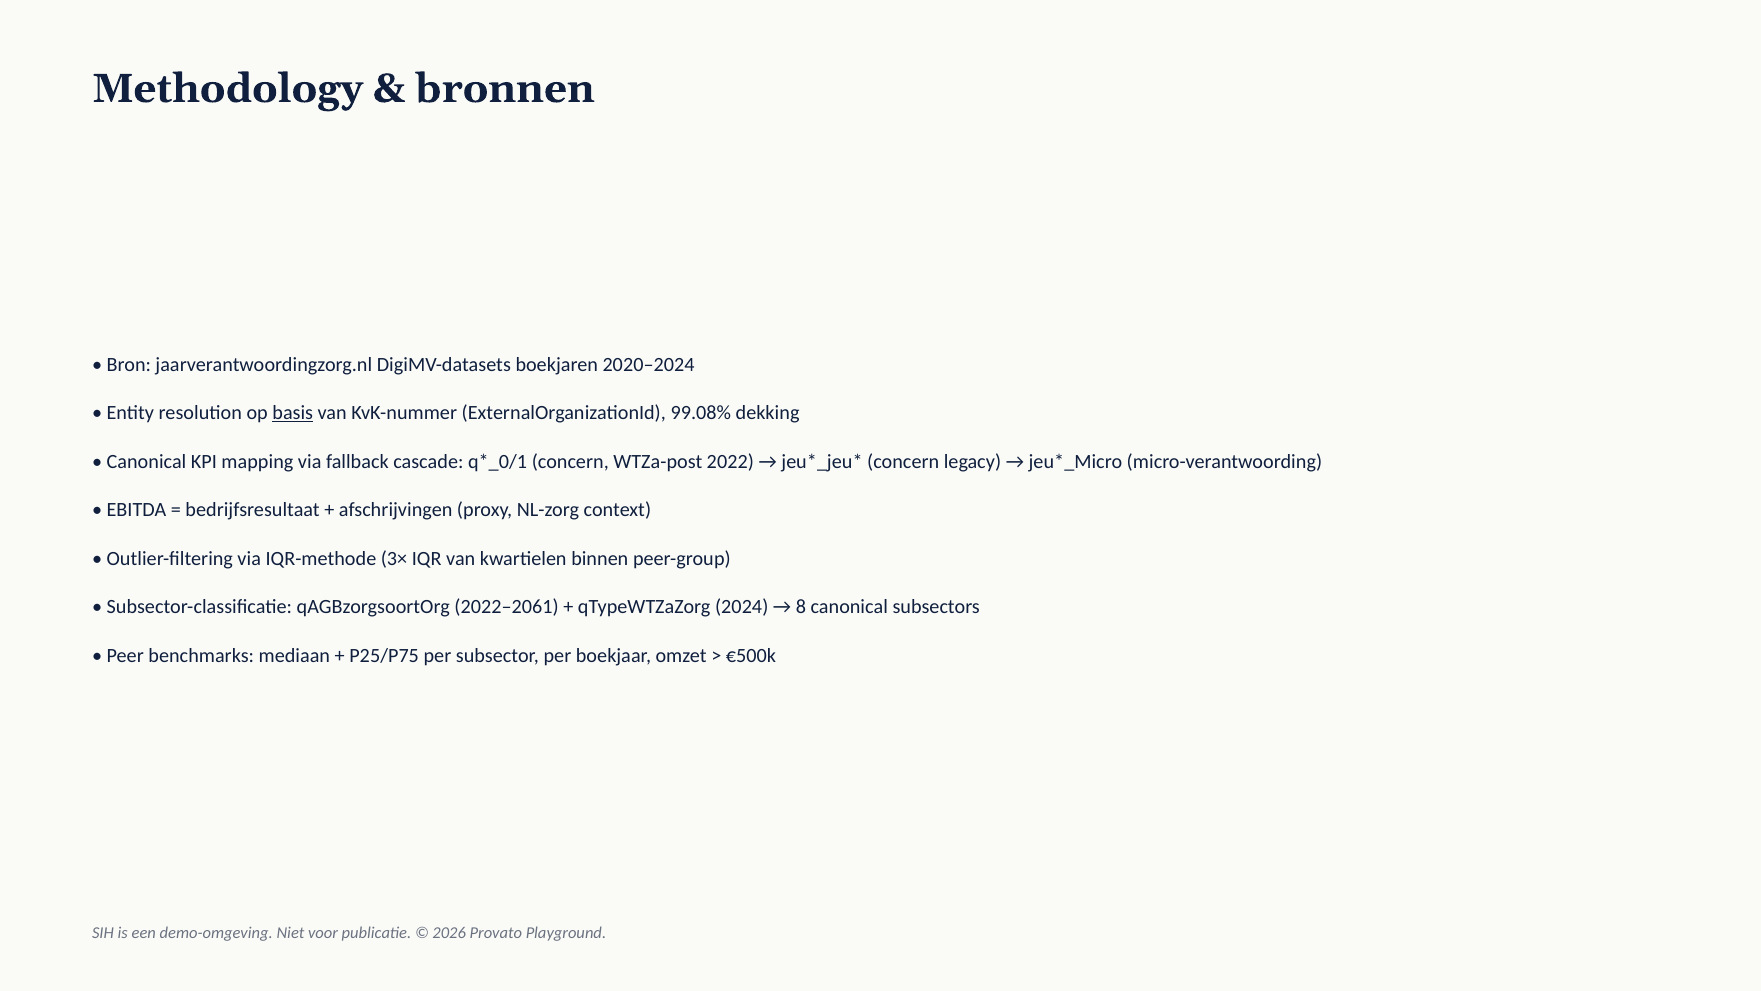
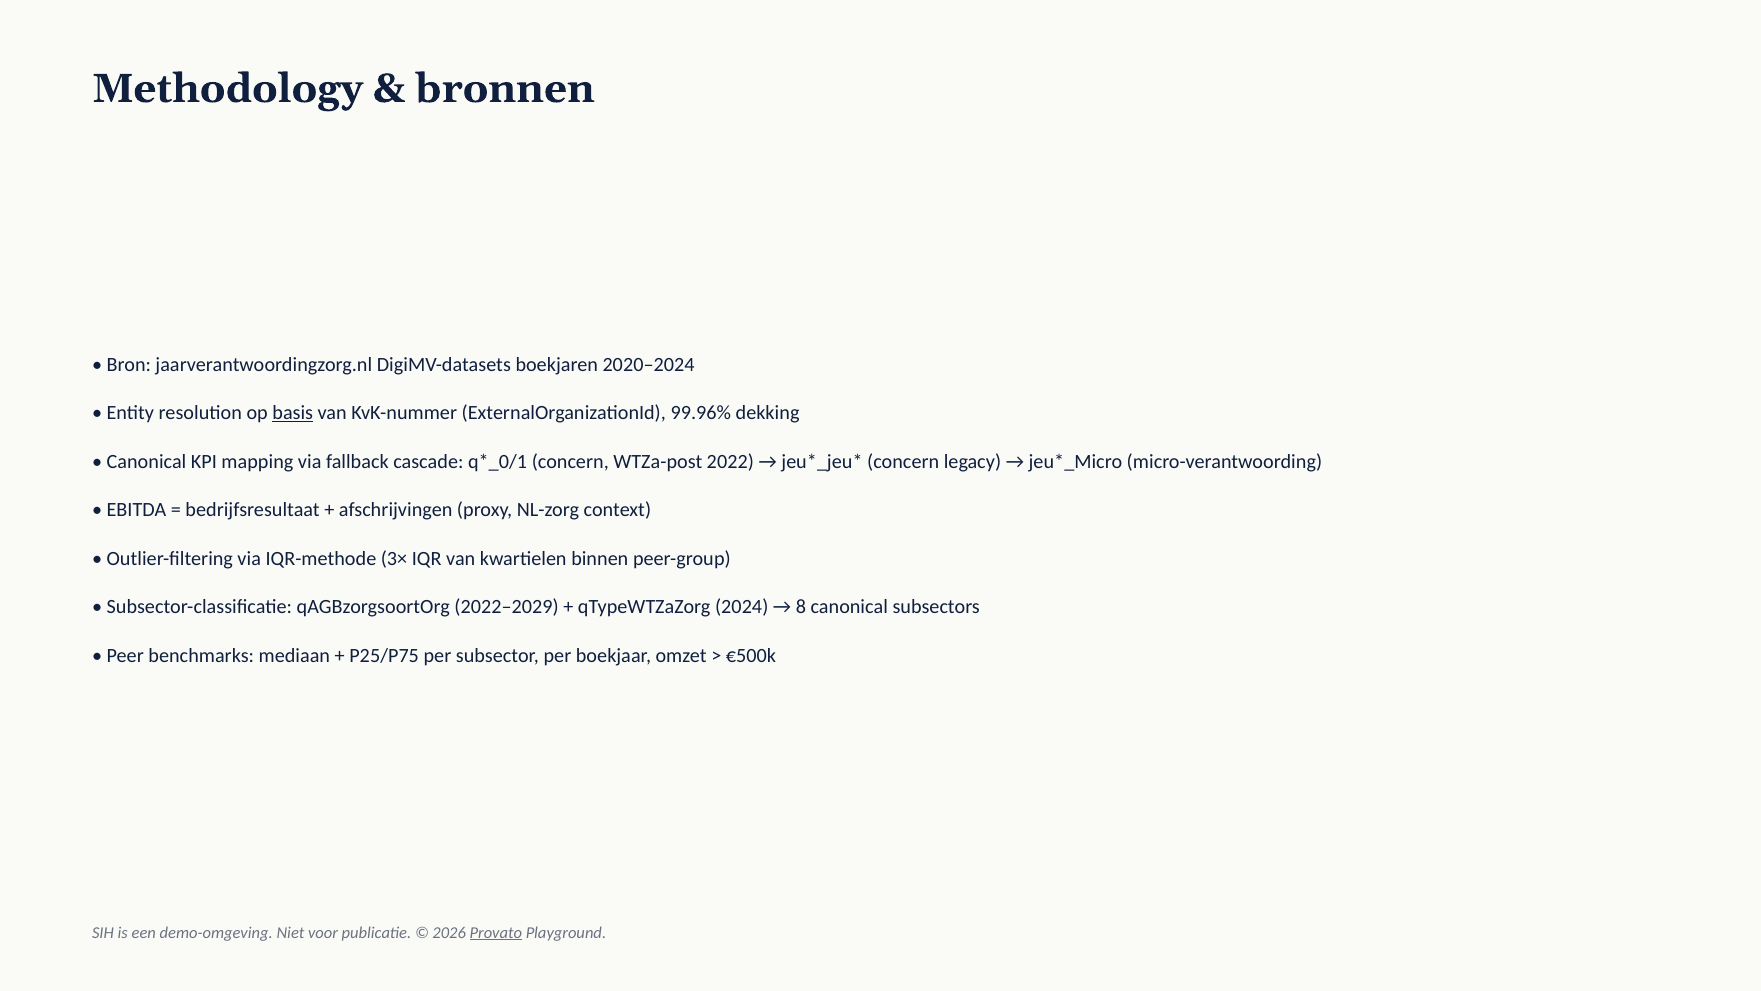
99.08%: 99.08% -> 99.96%
2022–2061: 2022–2061 -> 2022–2029
Provato underline: none -> present
